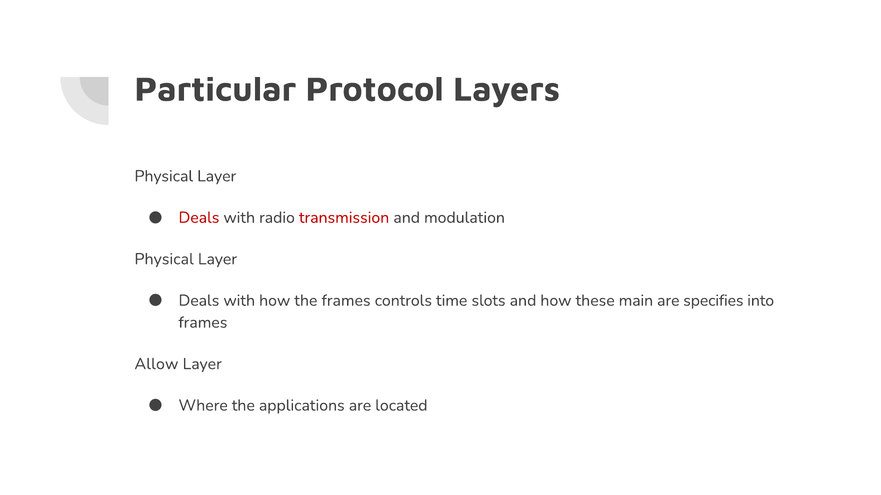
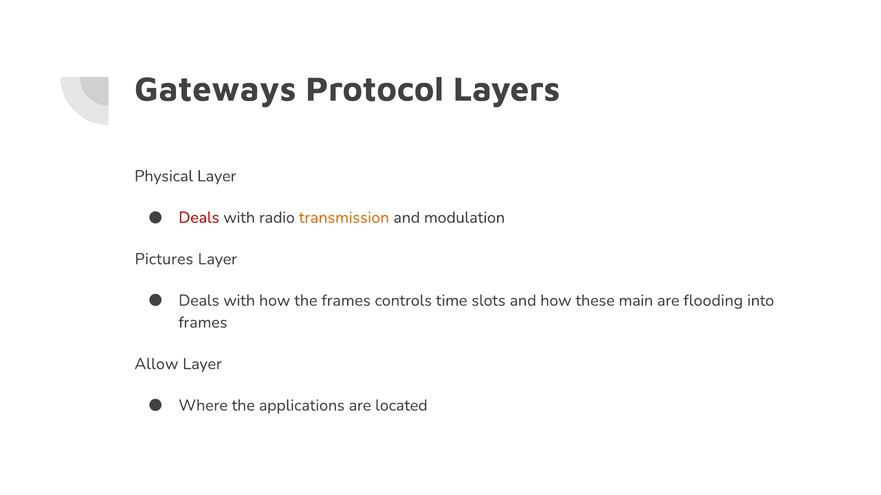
Particular: Particular -> Gateways
transmission colour: red -> orange
Physical at (164, 259): Physical -> Pictures
specifies: specifies -> flooding
